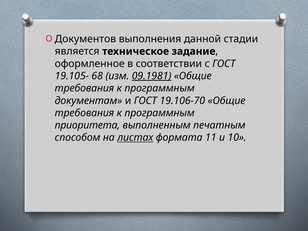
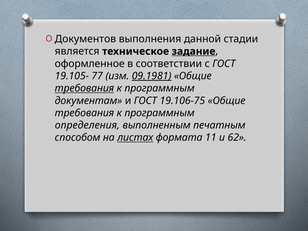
задание underline: none -> present
68: 68 -> 77
требования at (84, 88) underline: none -> present
19.106-70: 19.106-70 -> 19.106-75
приоритета: приоритета -> определения
10: 10 -> 62
